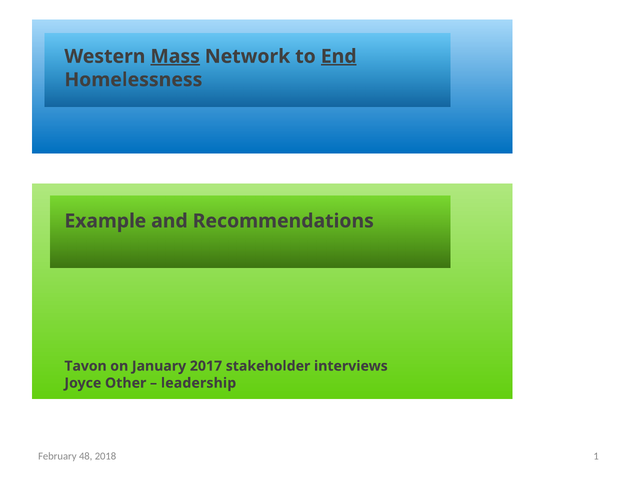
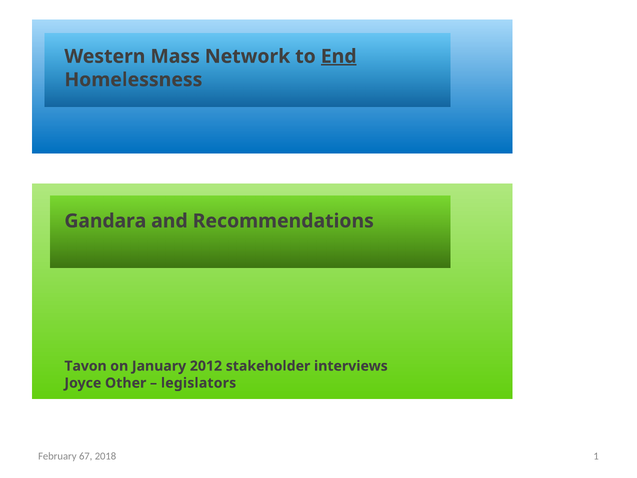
Mass underline: present -> none
Example: Example -> Gandara
2017: 2017 -> 2012
leadership: leadership -> legislators
48: 48 -> 67
